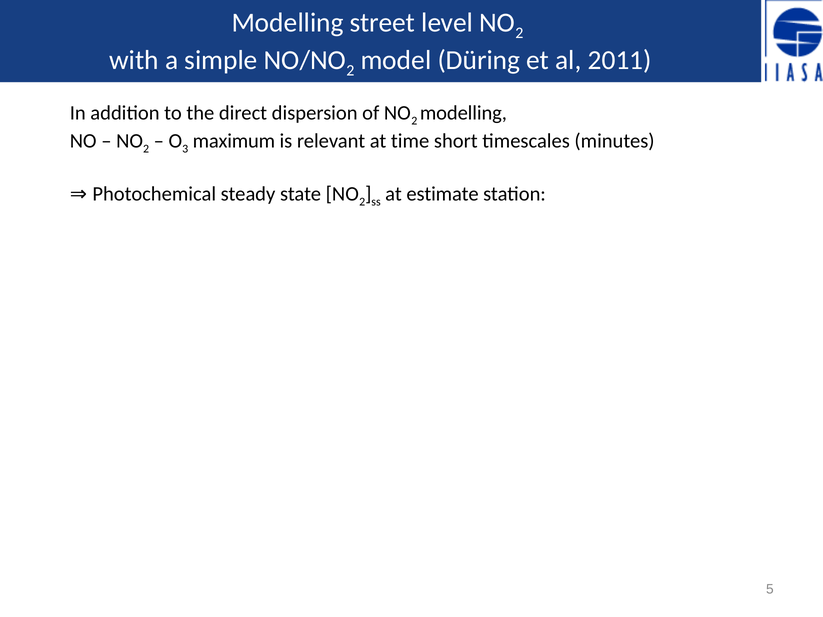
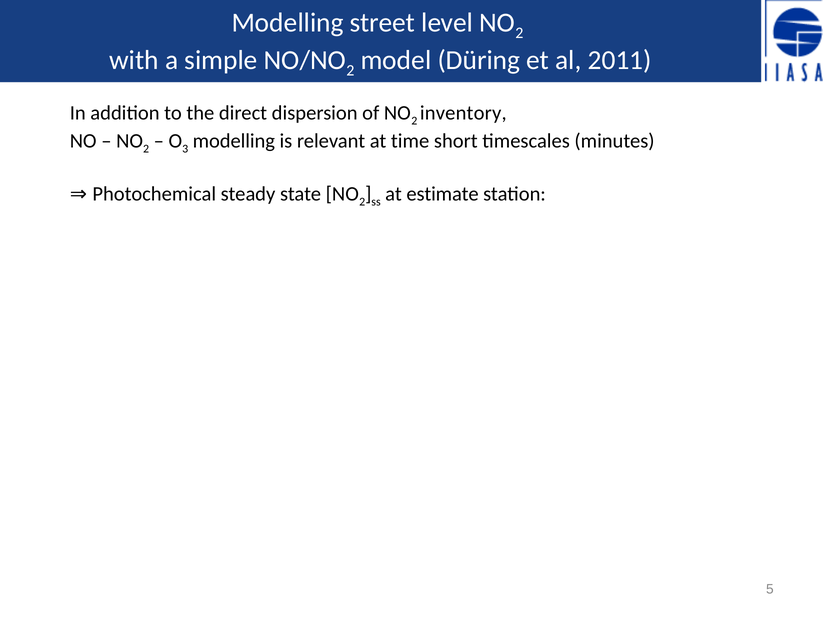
modelling at (463, 113): modelling -> inventory
maximum at (234, 141): maximum -> modelling
